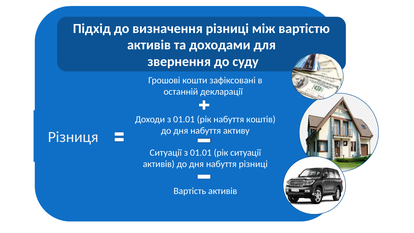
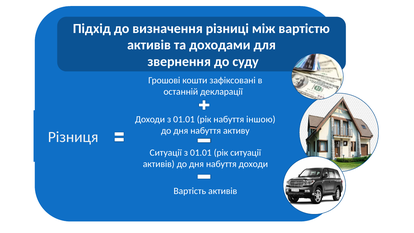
коштів: коштів -> іншою
набуття різниці: різниці -> доходи
